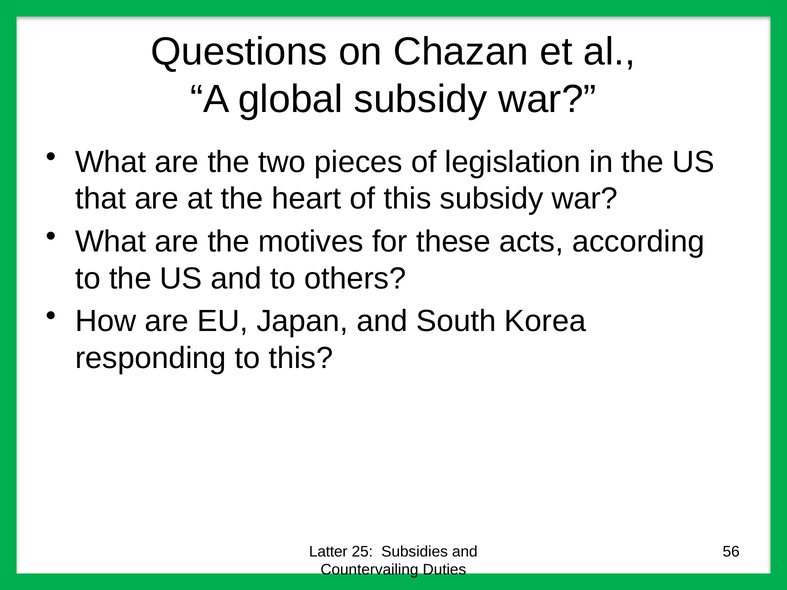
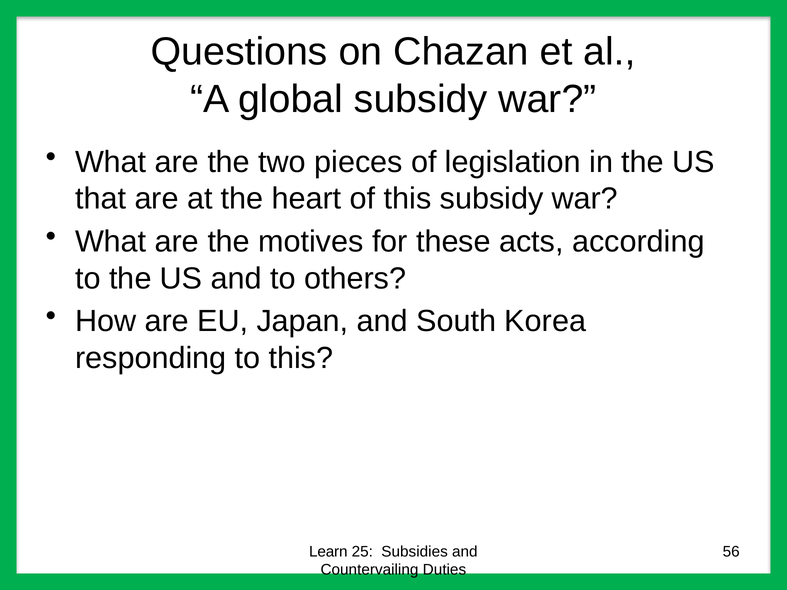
Latter: Latter -> Learn
